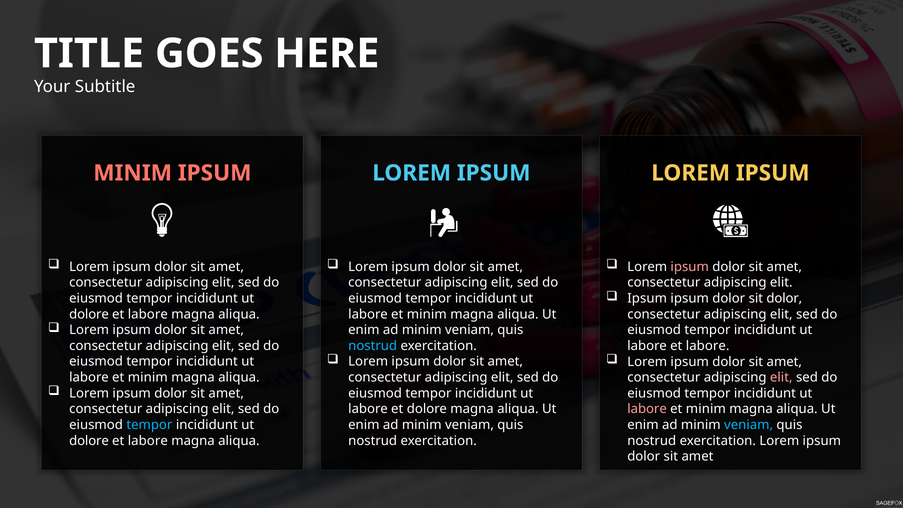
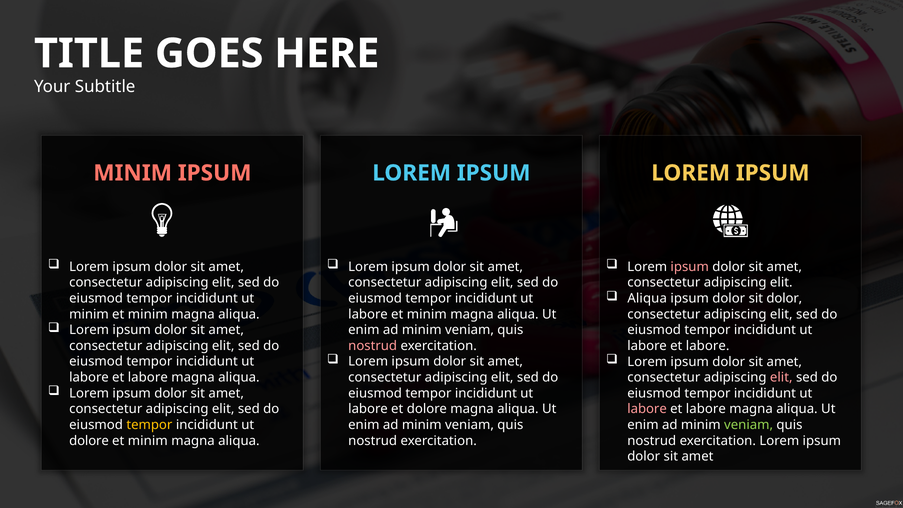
Ipsum at (647, 298): Ipsum -> Aliqua
dolore at (89, 314): dolore -> minim
labore at (148, 314): labore -> minim
nostrud at (373, 346) colour: light blue -> pink
minim at (148, 377): minim -> labore
minim at (706, 409): minim -> labore
tempor at (149, 425) colour: light blue -> yellow
veniam at (749, 425) colour: light blue -> light green
labore at (148, 441): labore -> minim
